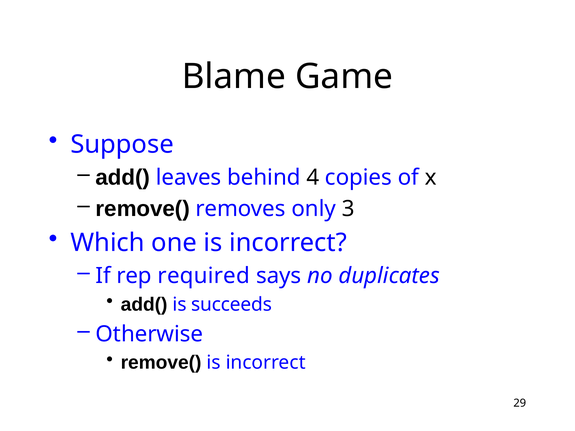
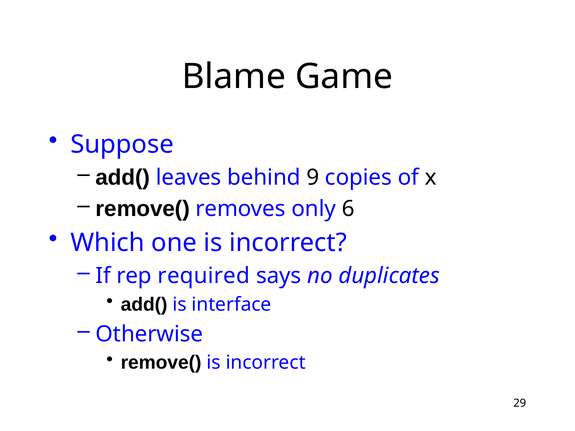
4: 4 -> 9
3: 3 -> 6
succeeds: succeeds -> interface
